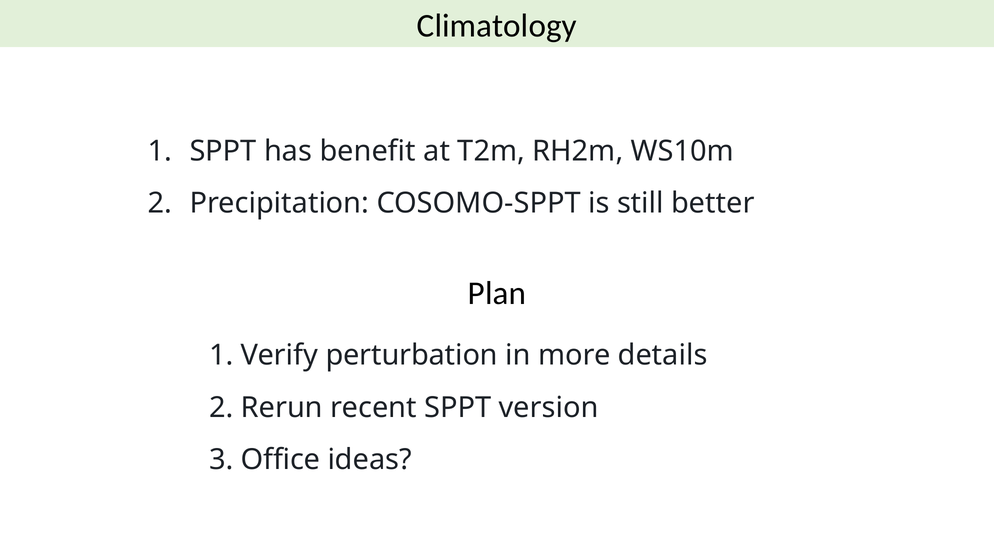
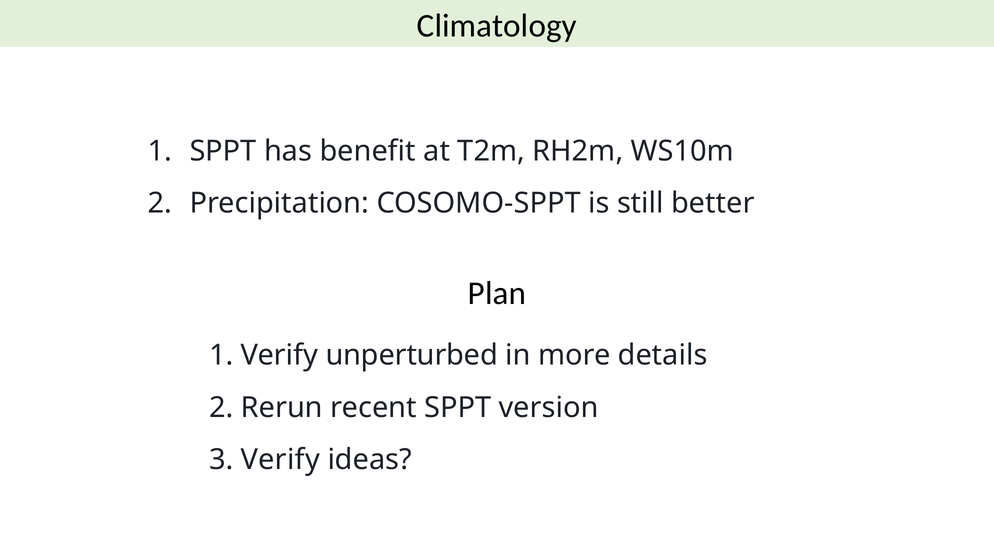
perturbation: perturbation -> unperturbed
3 Office: Office -> Verify
